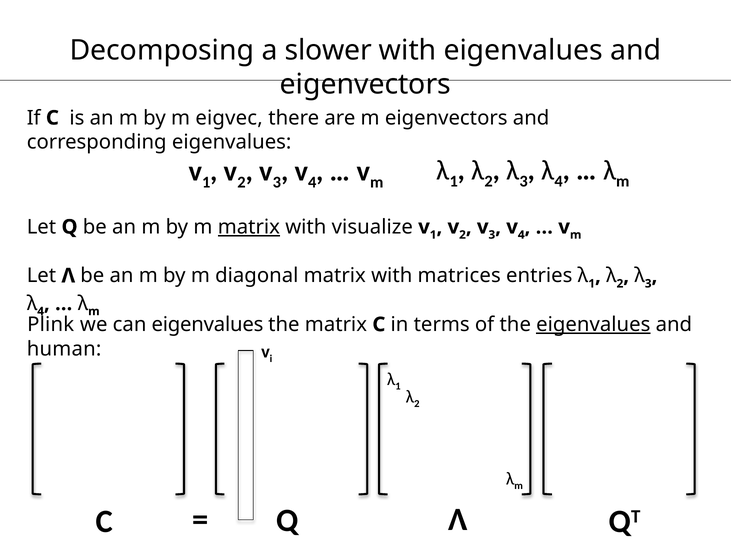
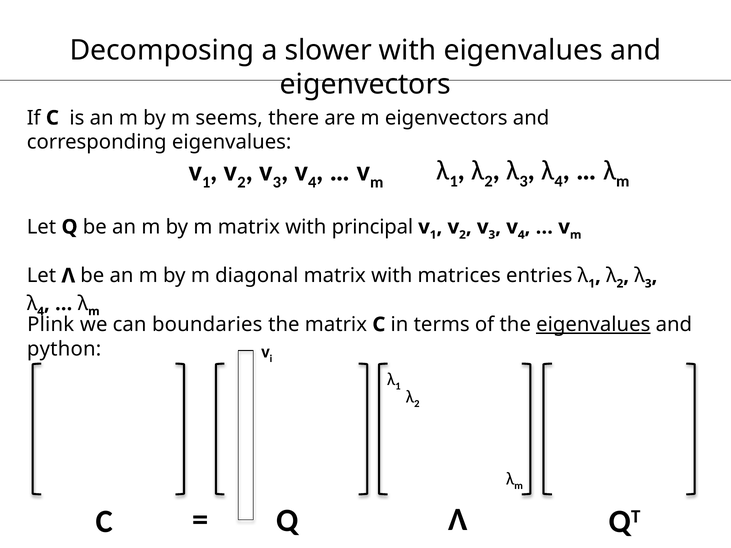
eigvec: eigvec -> seems
matrix at (249, 227) underline: present -> none
visualize: visualize -> principal
can eigenvalues: eigenvalues -> boundaries
human: human -> python
